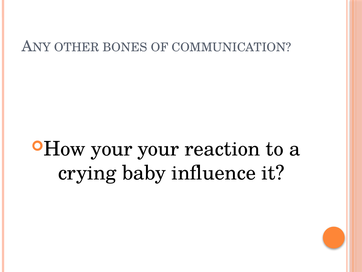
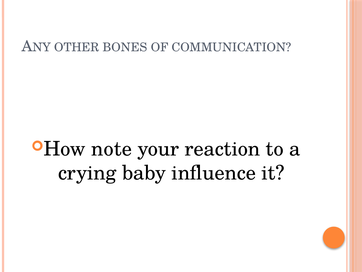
your at (112, 149): your -> note
